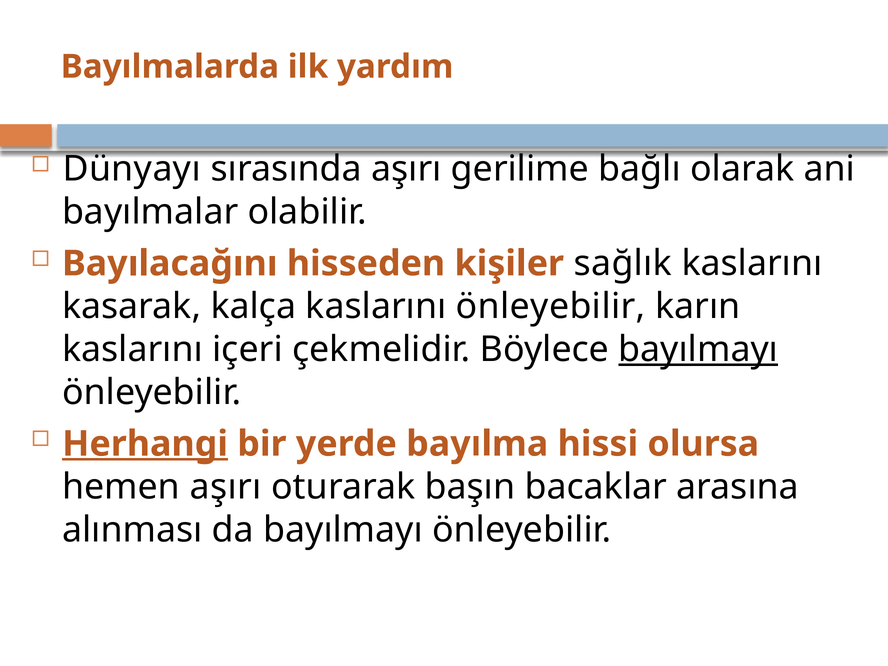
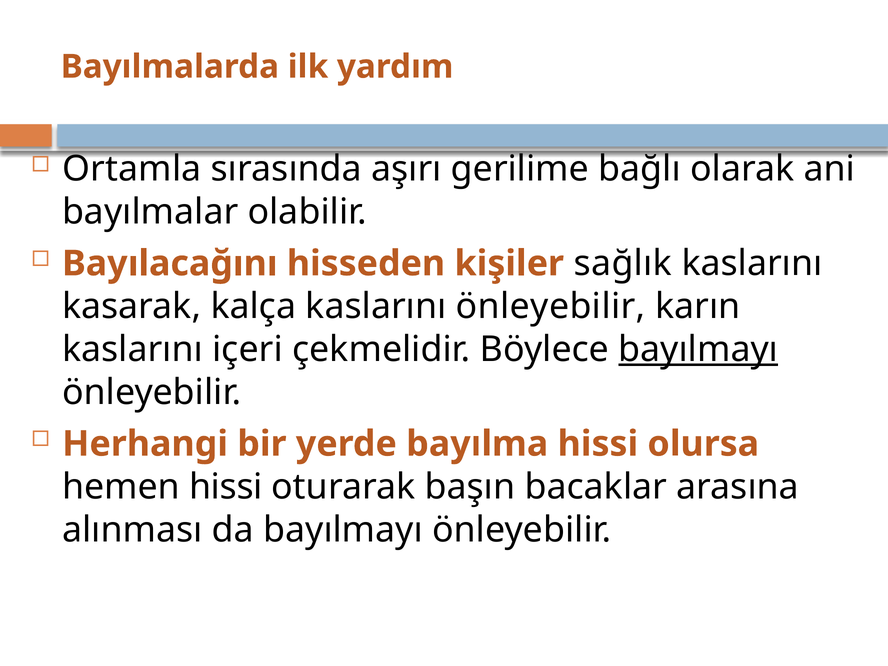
Dünyayı: Dünyayı -> Ortamla
Herhangi underline: present -> none
hemen aşırı: aşırı -> hissi
